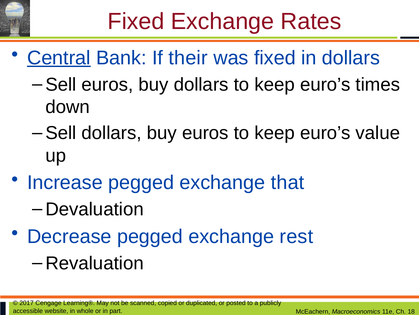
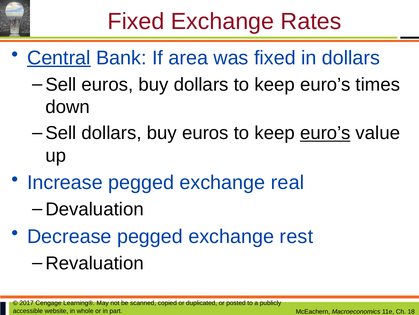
their: their -> area
euro’s at (325, 133) underline: none -> present
that: that -> real
